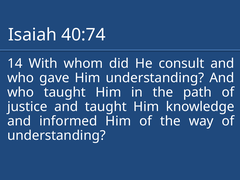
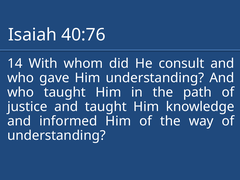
40:74: 40:74 -> 40:76
